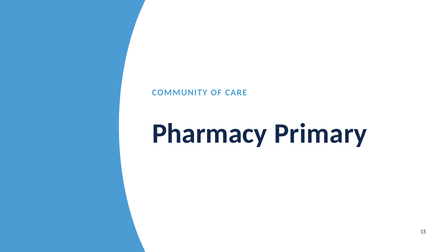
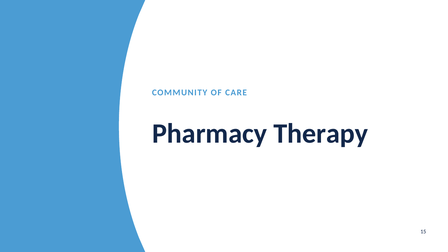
Primary: Primary -> Therapy
